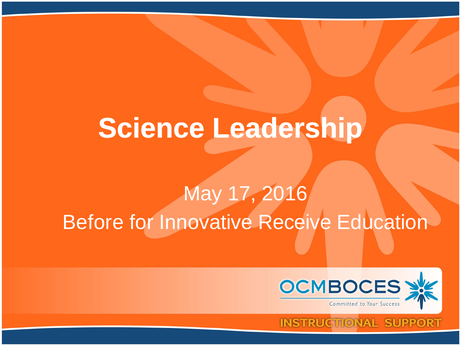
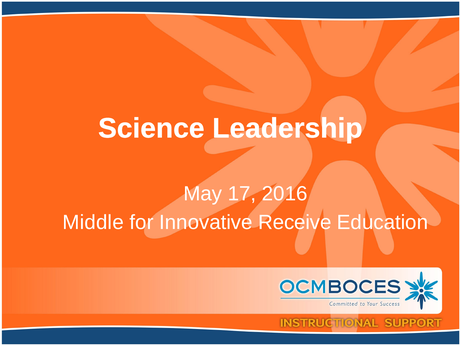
Before: Before -> Middle
